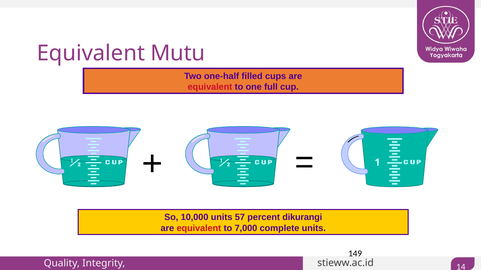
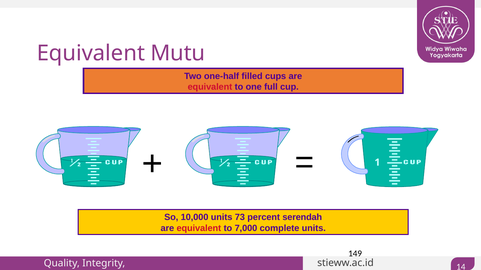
57: 57 -> 73
dikurangi: dikurangi -> serendah
